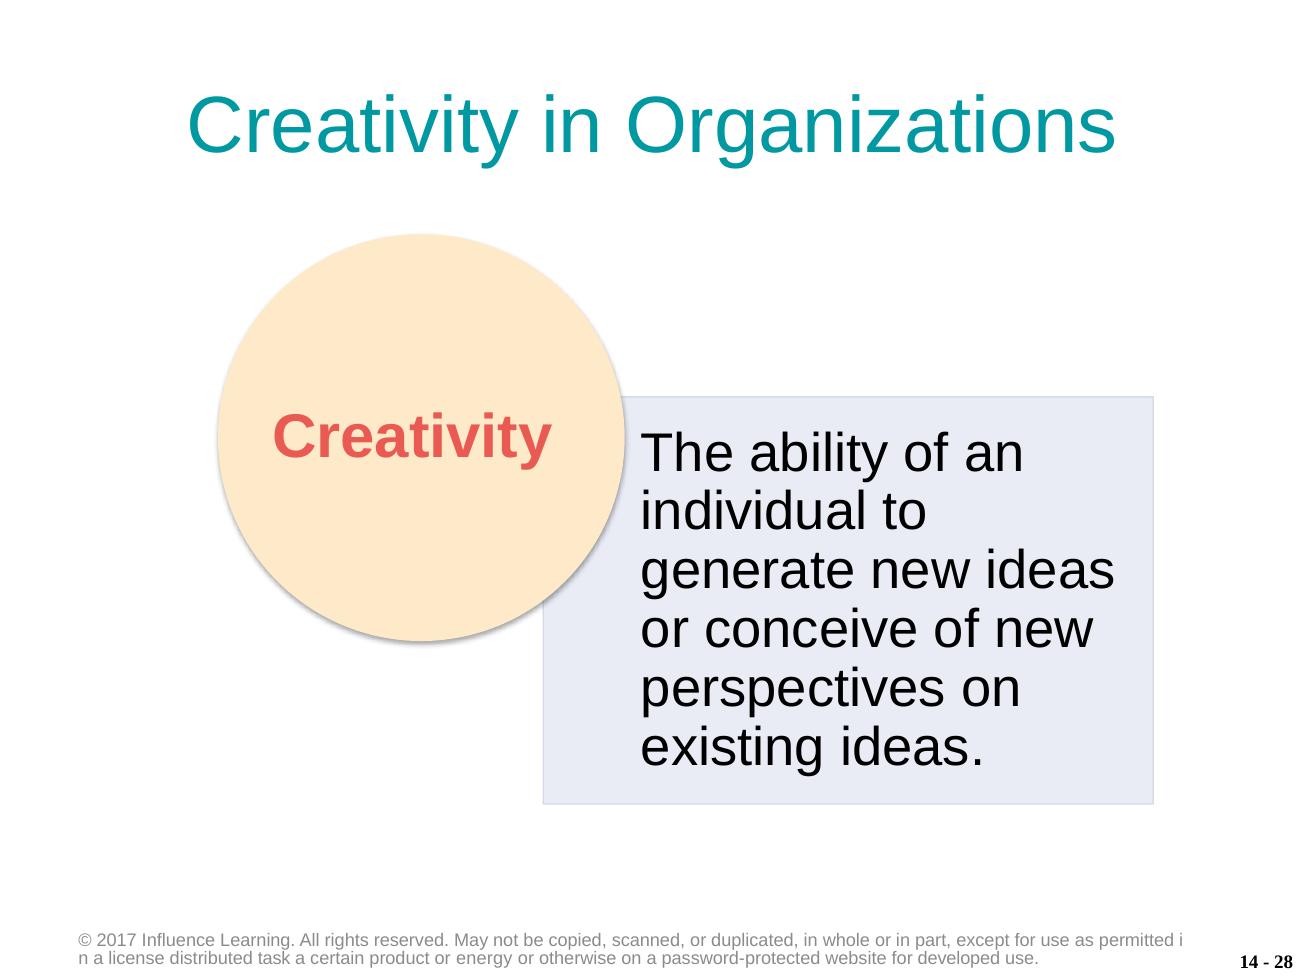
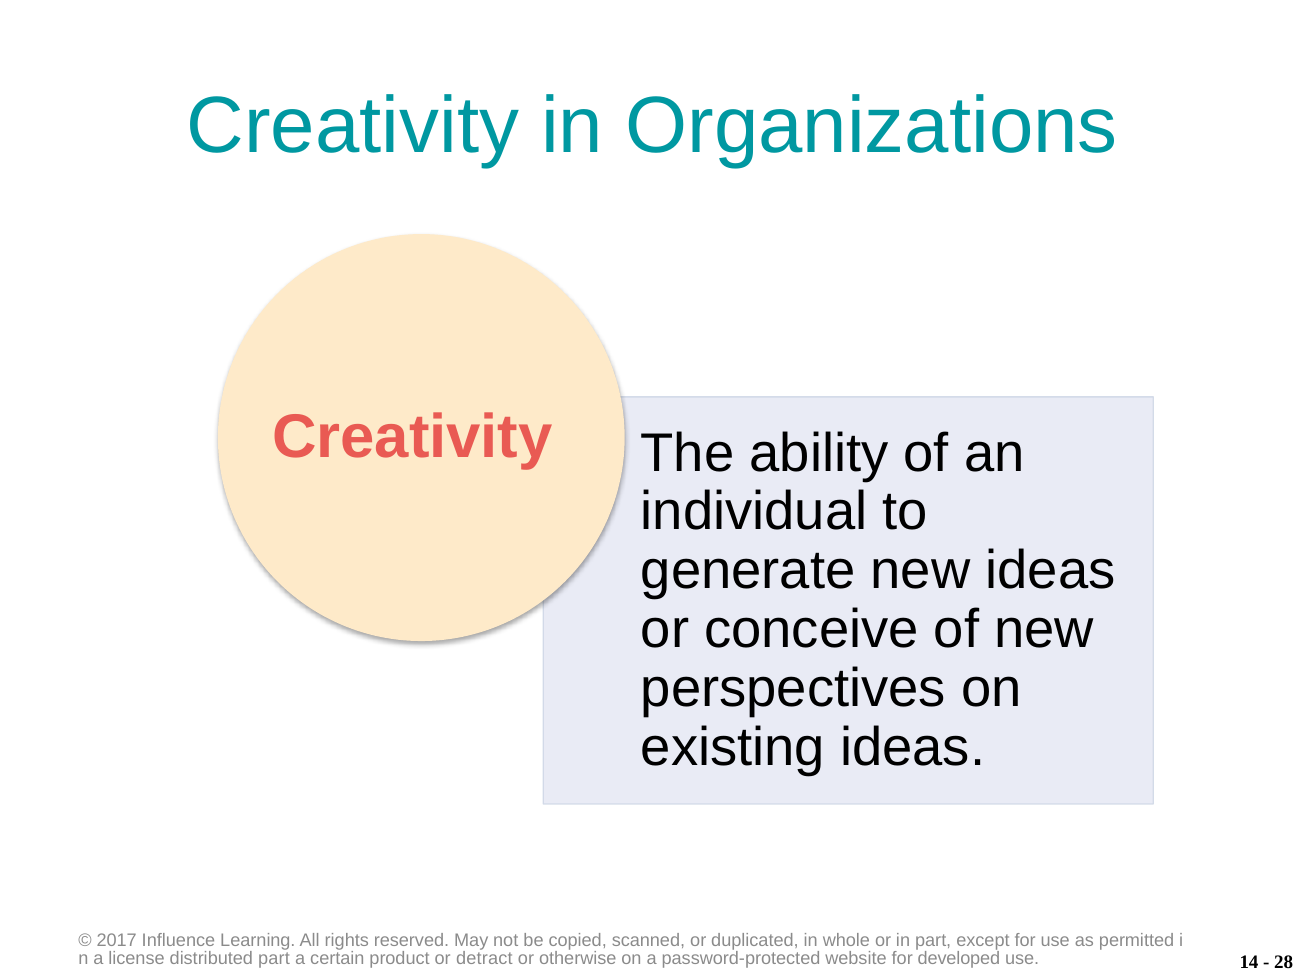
distributed task: task -> part
energy: energy -> detract
